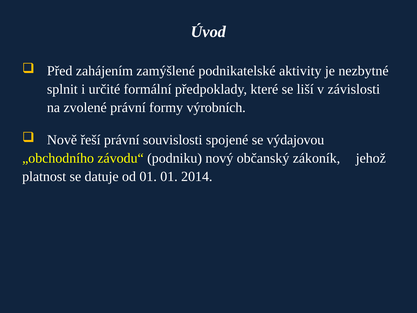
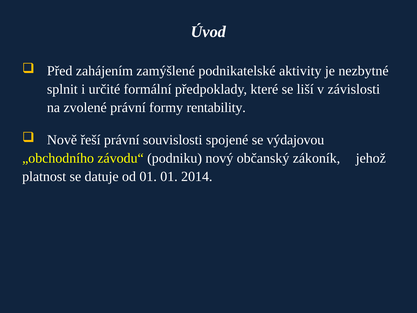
výrobních: výrobních -> rentability
